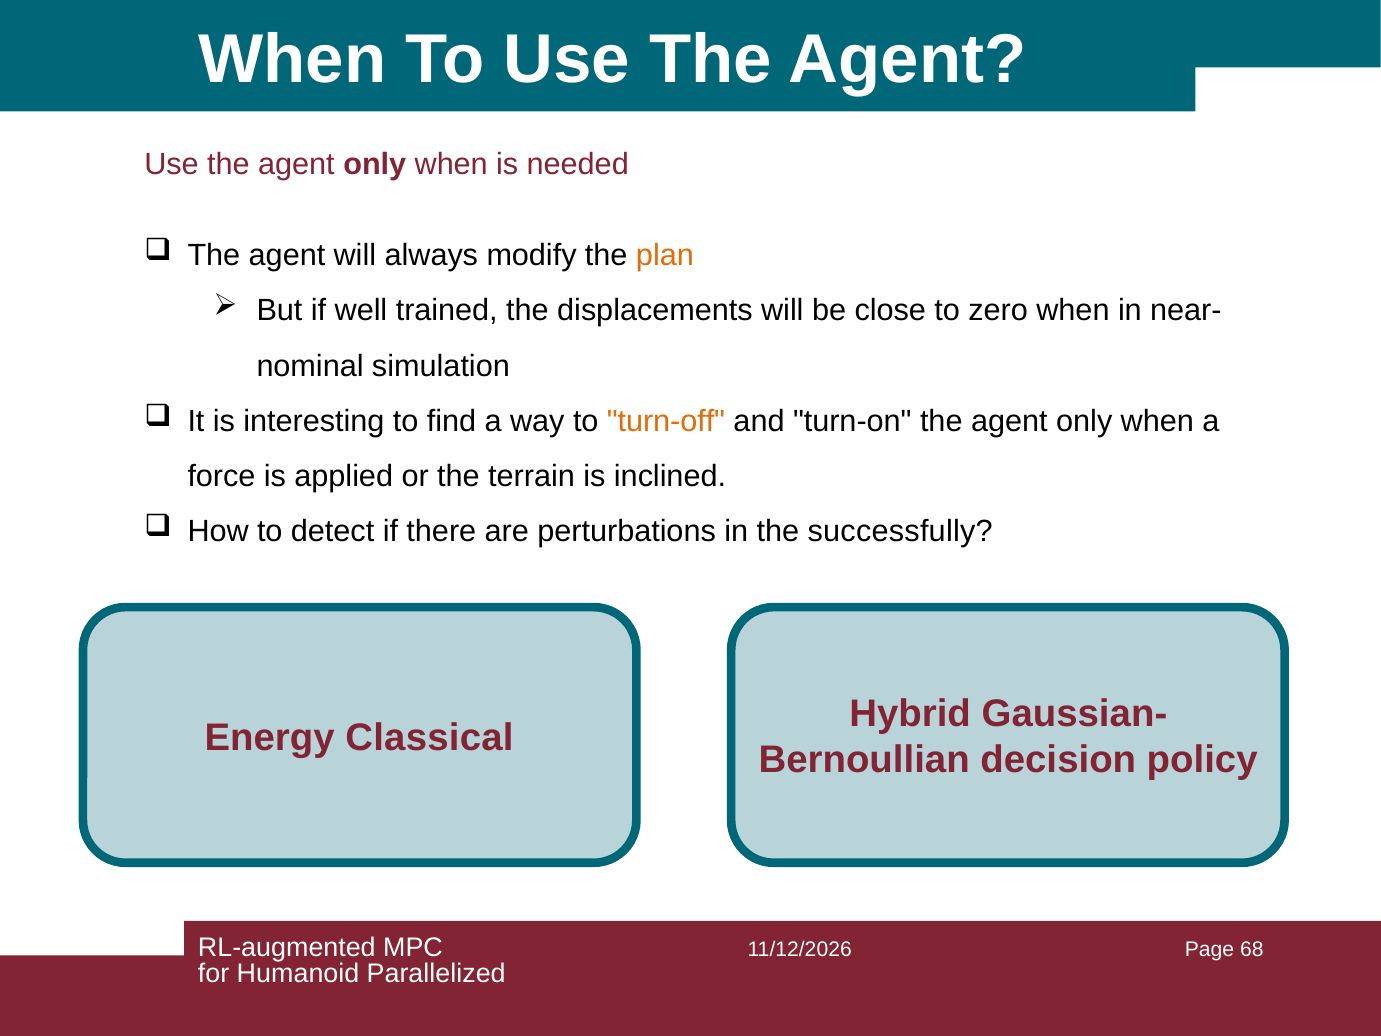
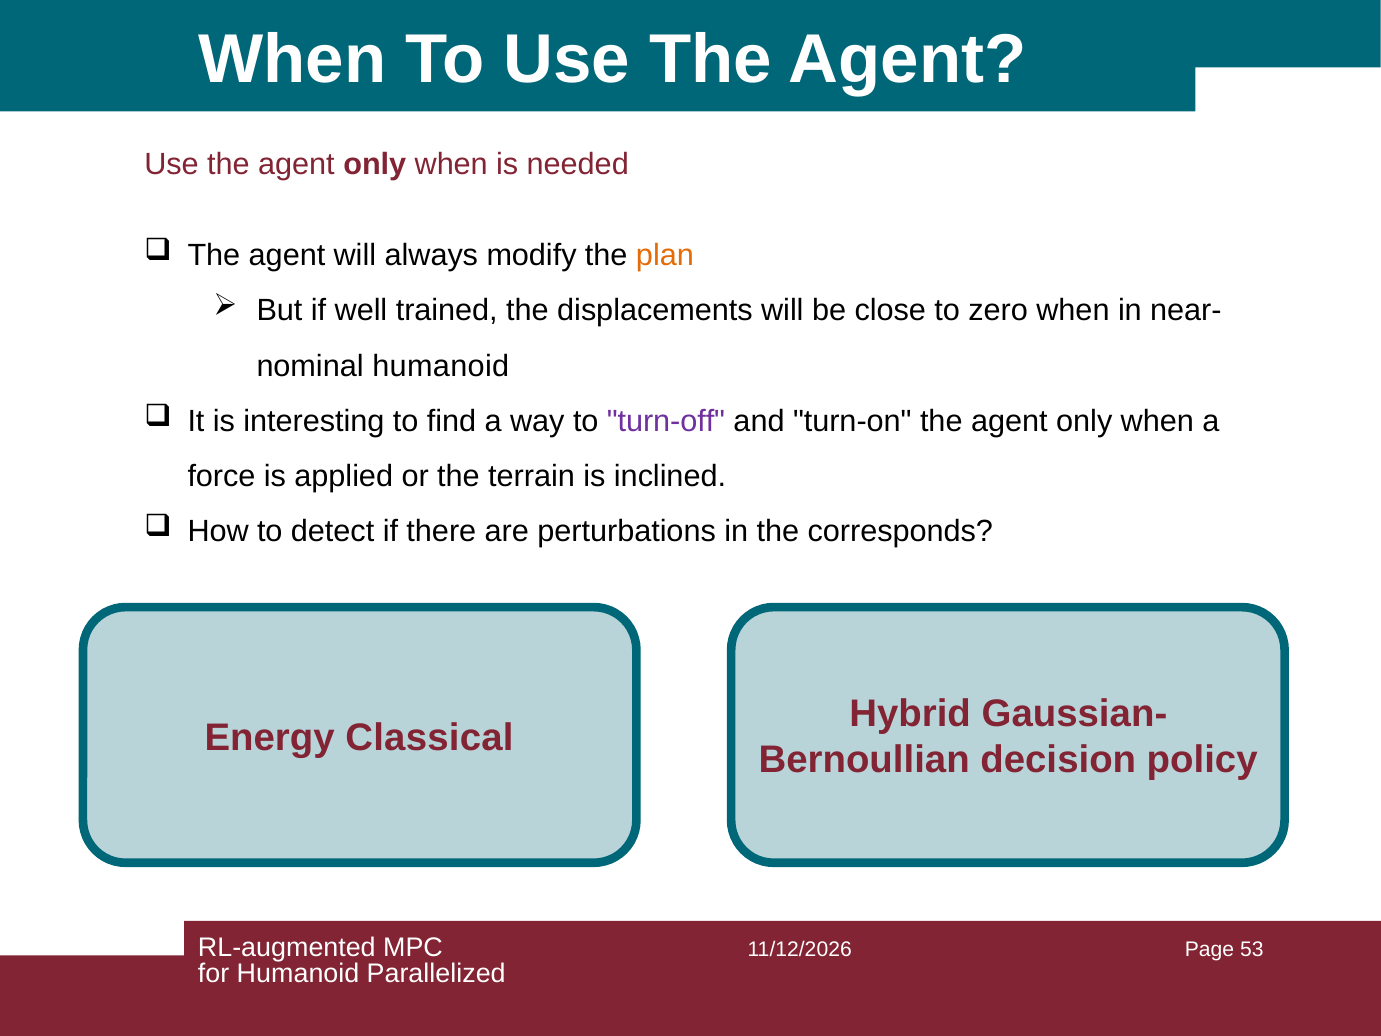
simulation at (441, 366): simulation -> humanoid
turn-off colour: orange -> purple
successfully: successfully -> corresponds
68: 68 -> 53
